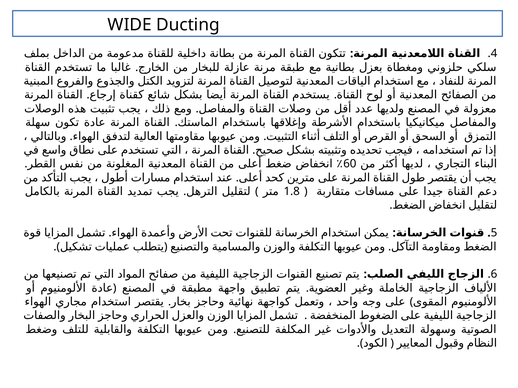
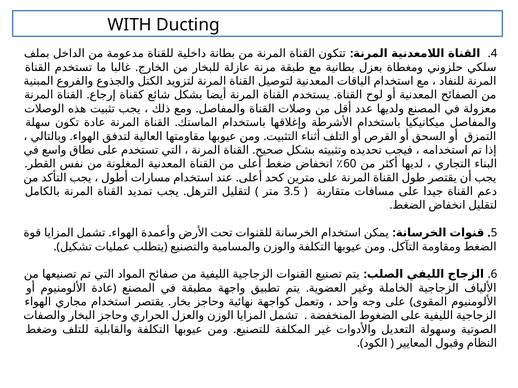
WIDE: WIDE -> WITH
1.8: 1.8 -> 3.5
